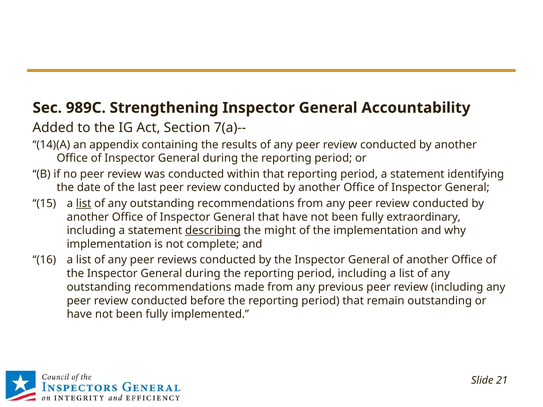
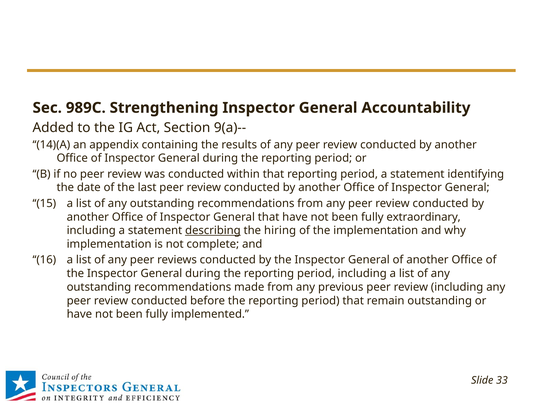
7(a)--: 7(a)-- -> 9(a)--
list at (84, 204) underline: present -> none
might: might -> hiring
21: 21 -> 33
